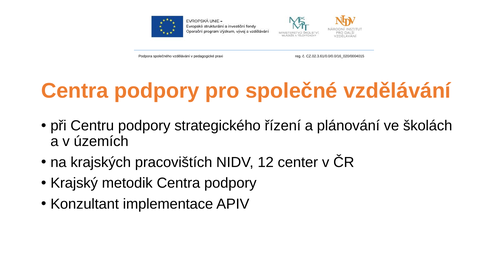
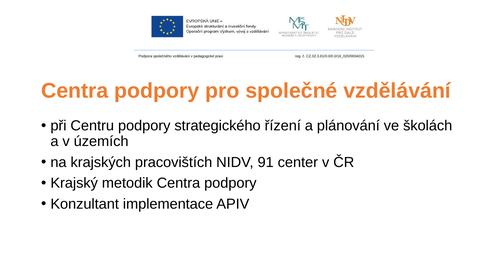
12: 12 -> 91
